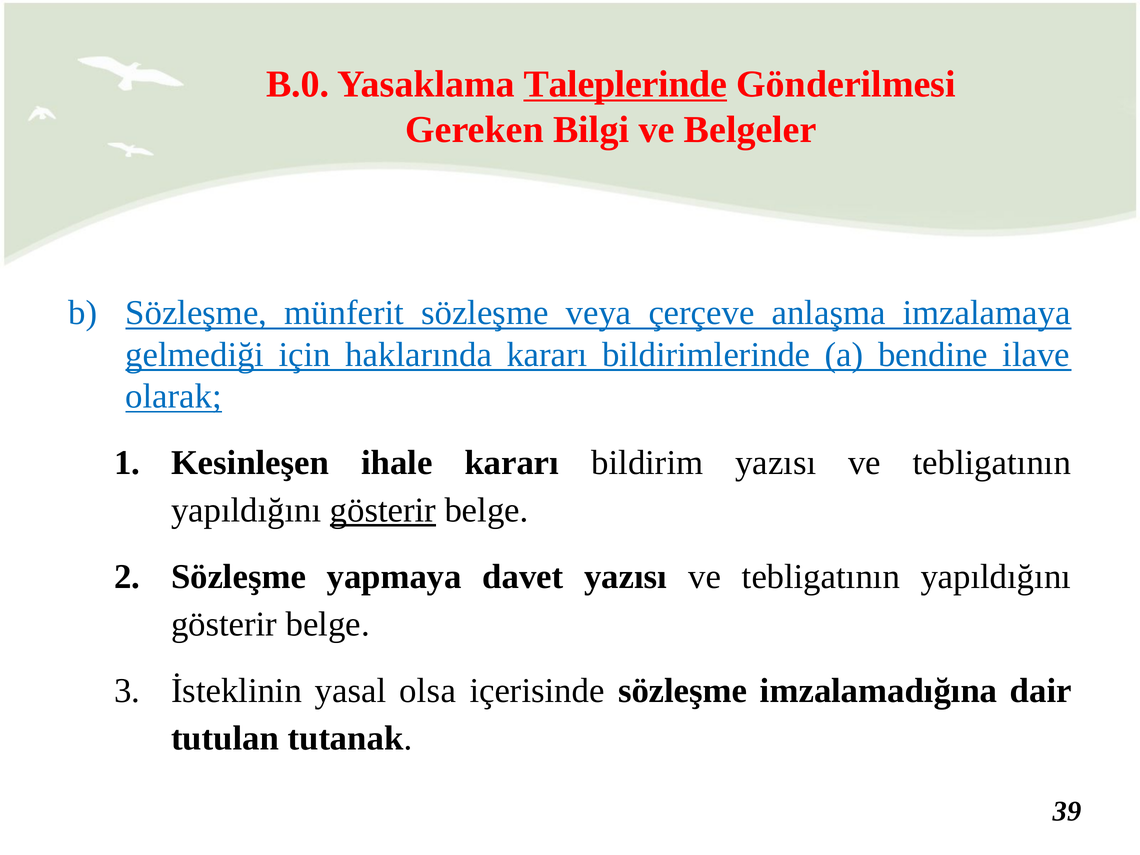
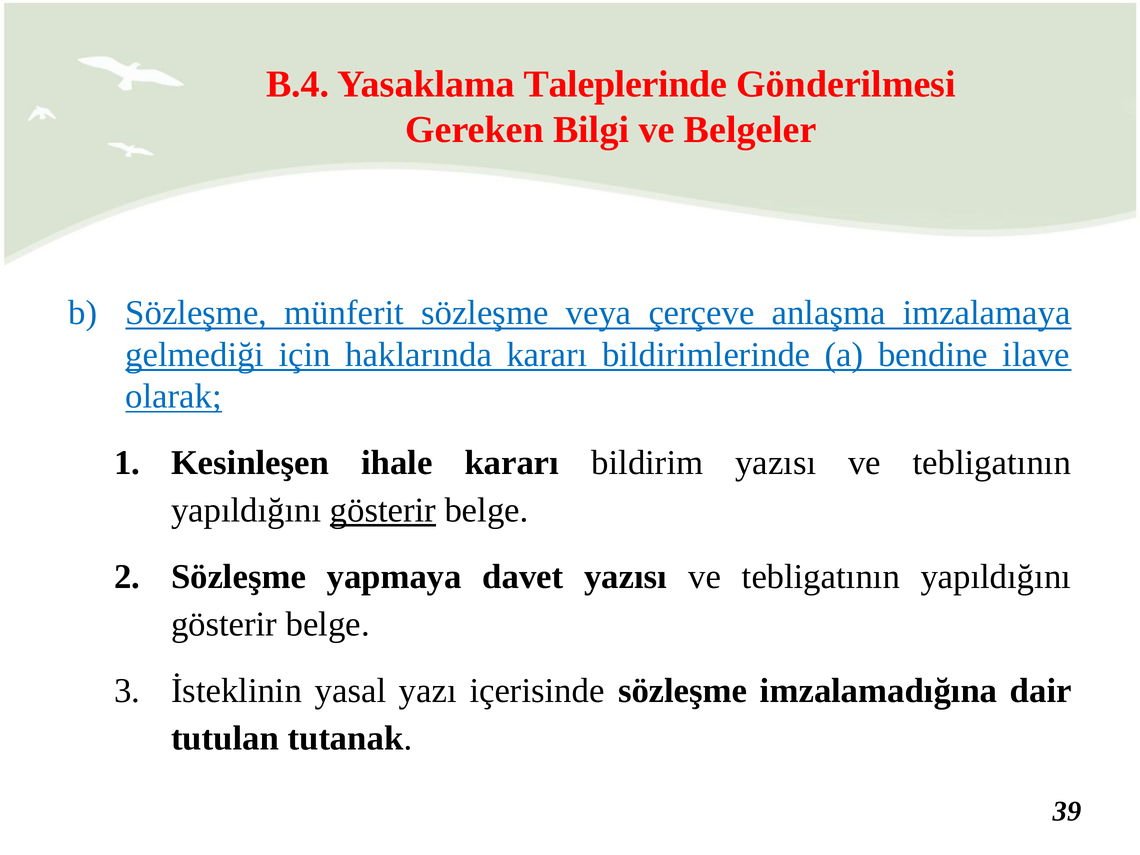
B.0: B.0 -> B.4
Taleplerinde underline: present -> none
olsa: olsa -> yazı
